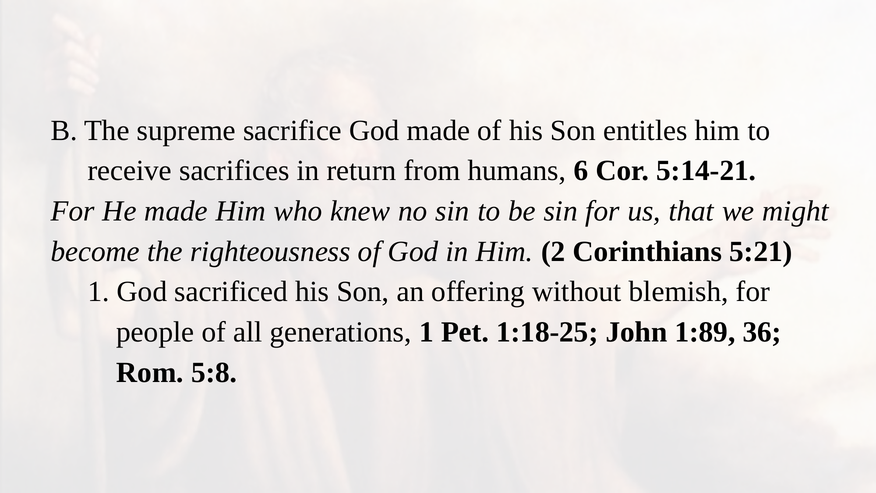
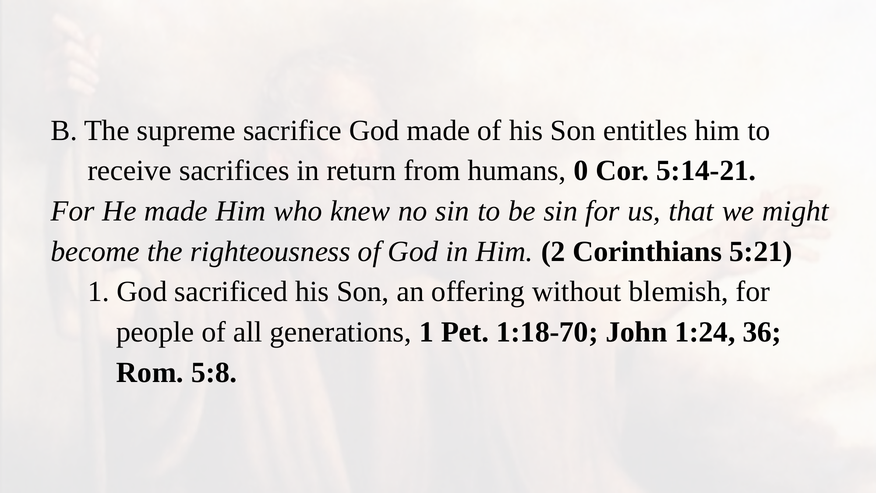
6: 6 -> 0
1:18-25: 1:18-25 -> 1:18-70
1:89: 1:89 -> 1:24
